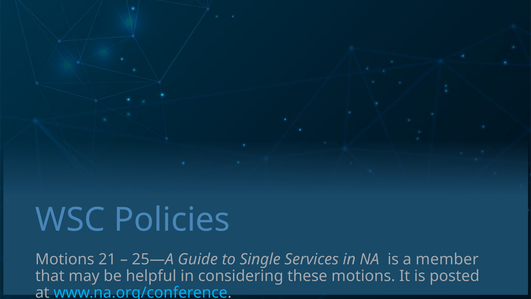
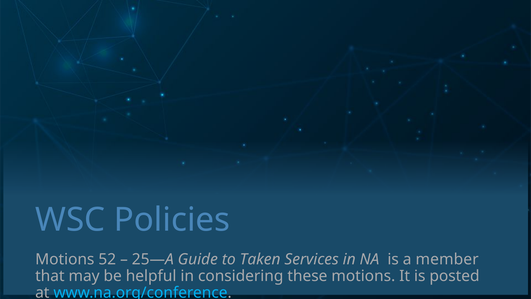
21: 21 -> 52
Single: Single -> Taken
